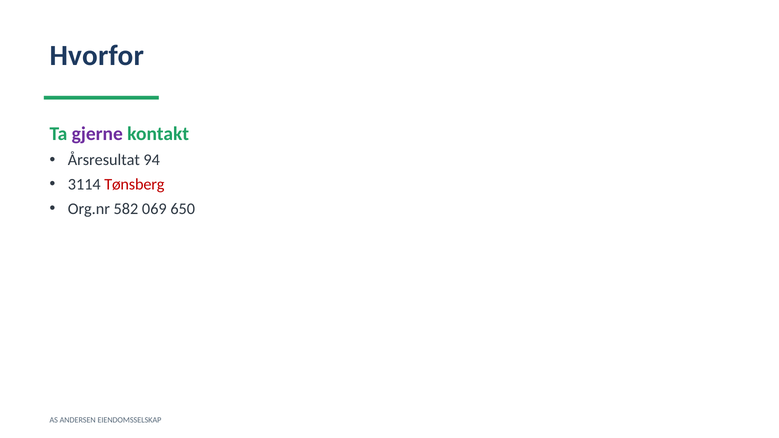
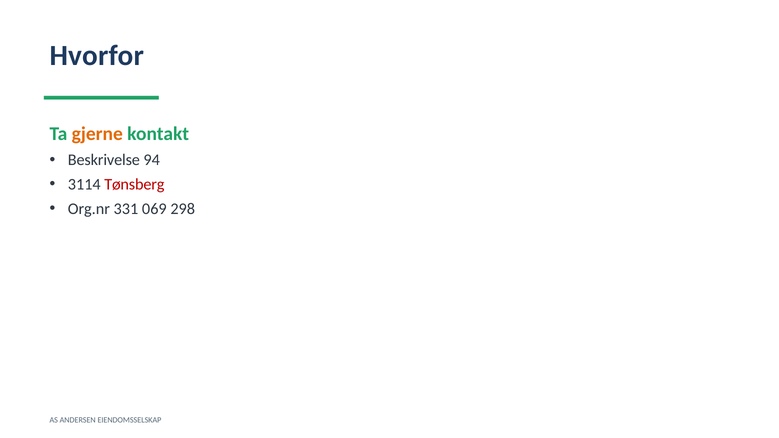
gjerne colour: purple -> orange
Årsresultat: Årsresultat -> Beskrivelse
582: 582 -> 331
650: 650 -> 298
